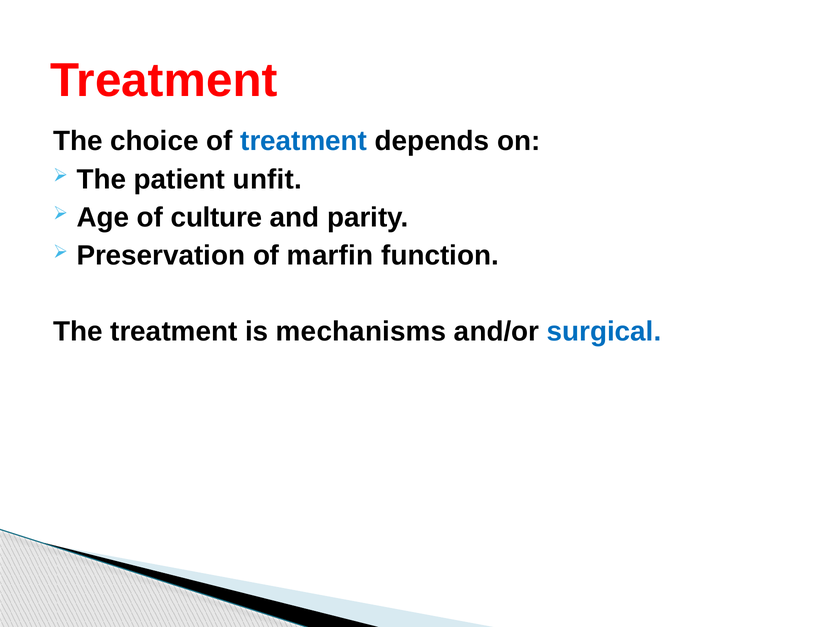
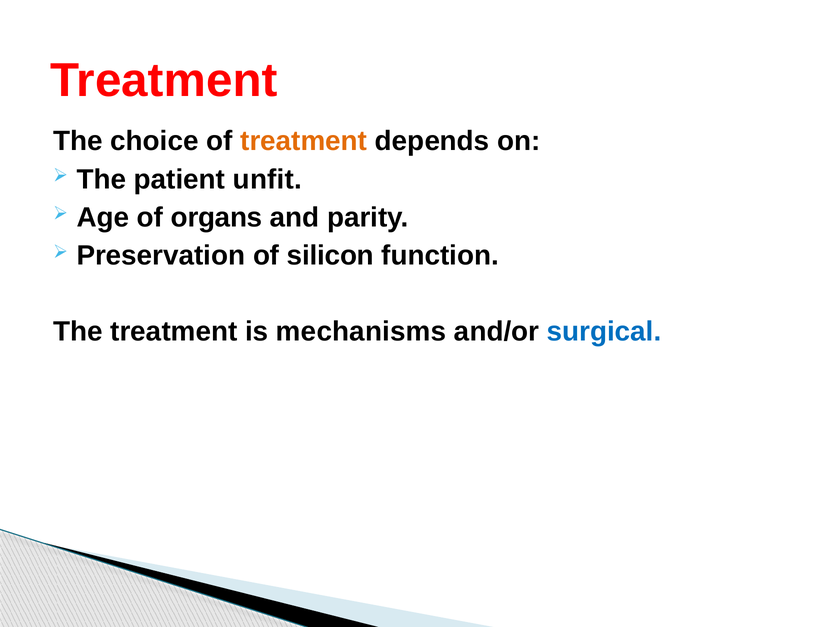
treatment at (304, 141) colour: blue -> orange
culture: culture -> organs
marfin: marfin -> silicon
